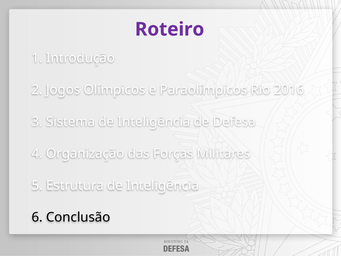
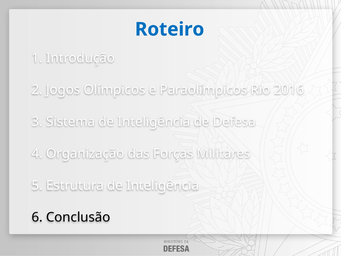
Roteiro colour: purple -> blue
